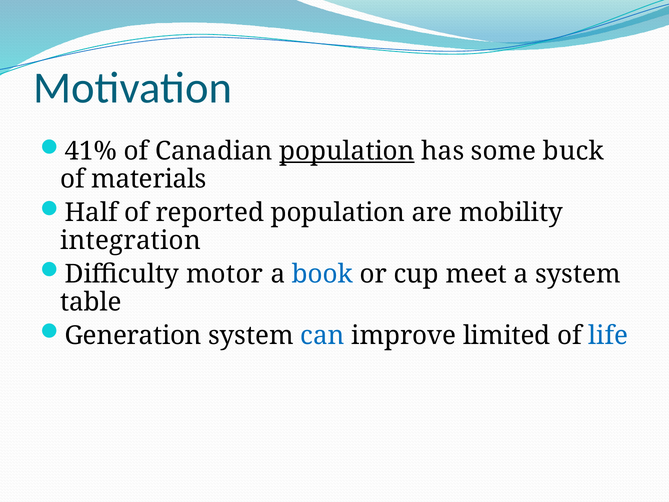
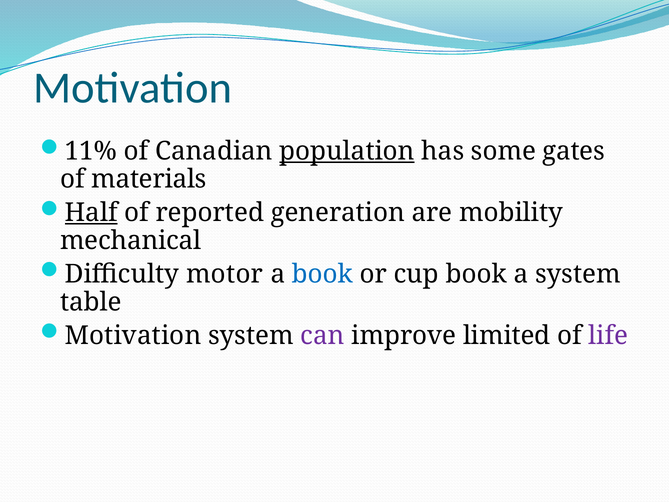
41%: 41% -> 11%
buck: buck -> gates
Half underline: none -> present
reported population: population -> generation
integration: integration -> mechanical
cup meet: meet -> book
Generation at (133, 335): Generation -> Motivation
can colour: blue -> purple
life colour: blue -> purple
